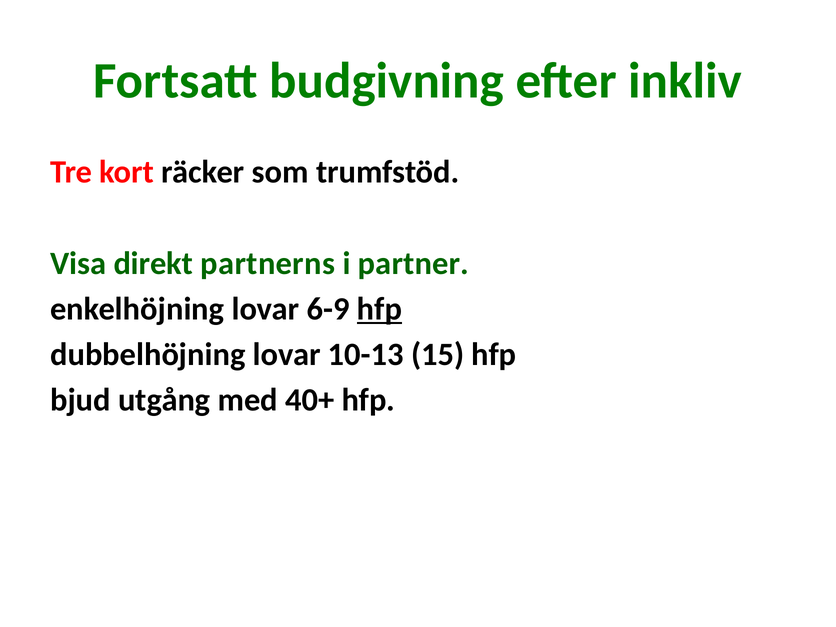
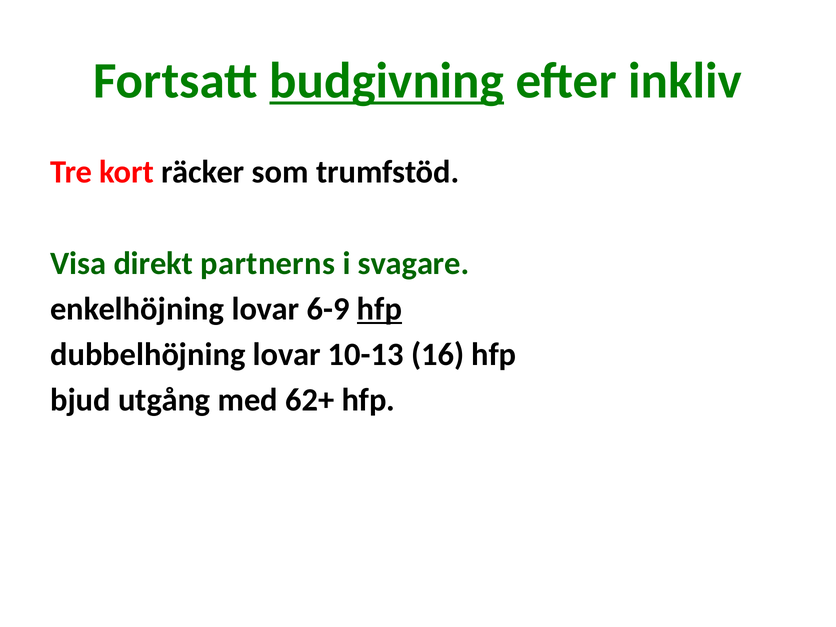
budgivning underline: none -> present
partner: partner -> svagare
15: 15 -> 16
40+: 40+ -> 62+
